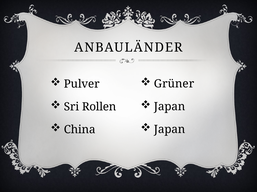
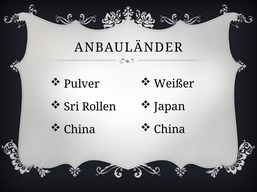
Grüner: Grüner -> Weißer
Japan at (170, 130): Japan -> China
